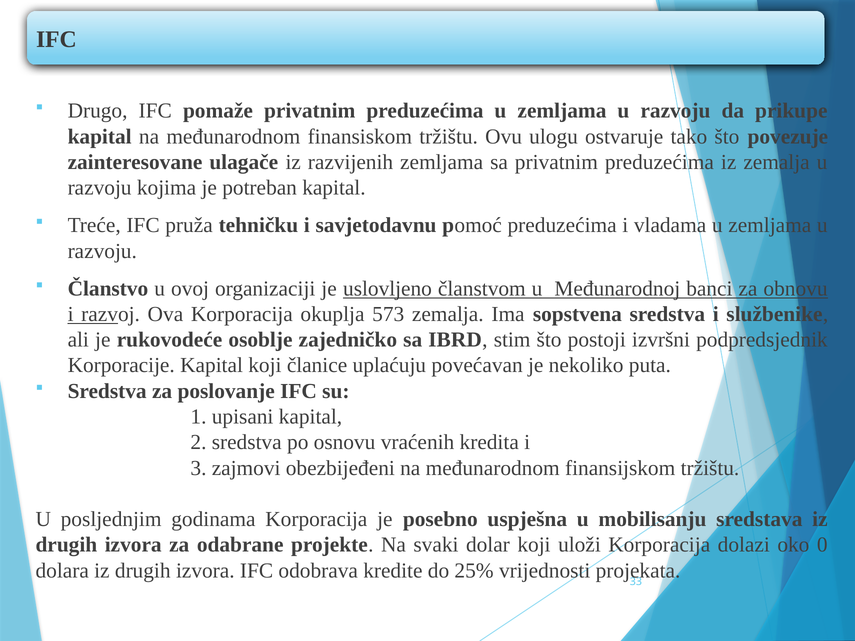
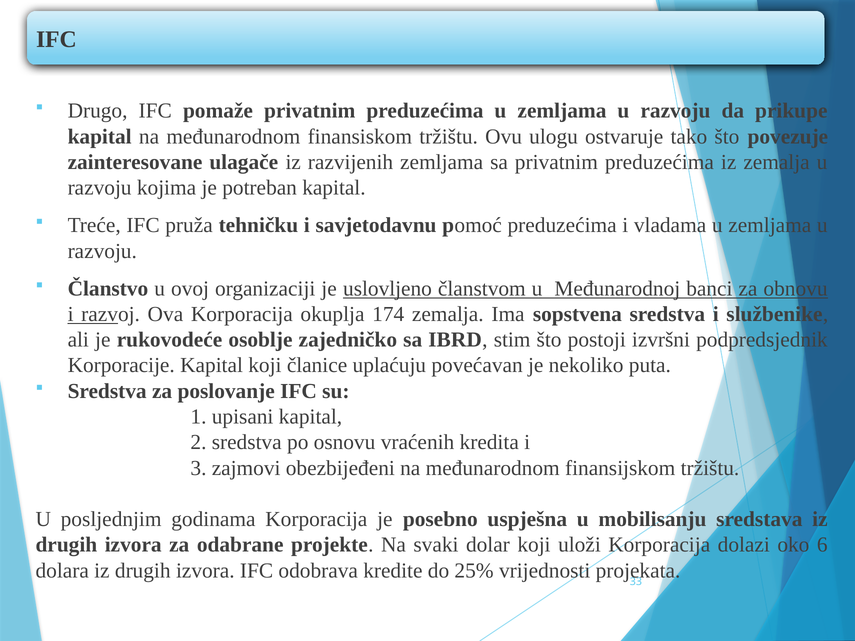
573: 573 -> 174
0: 0 -> 6
